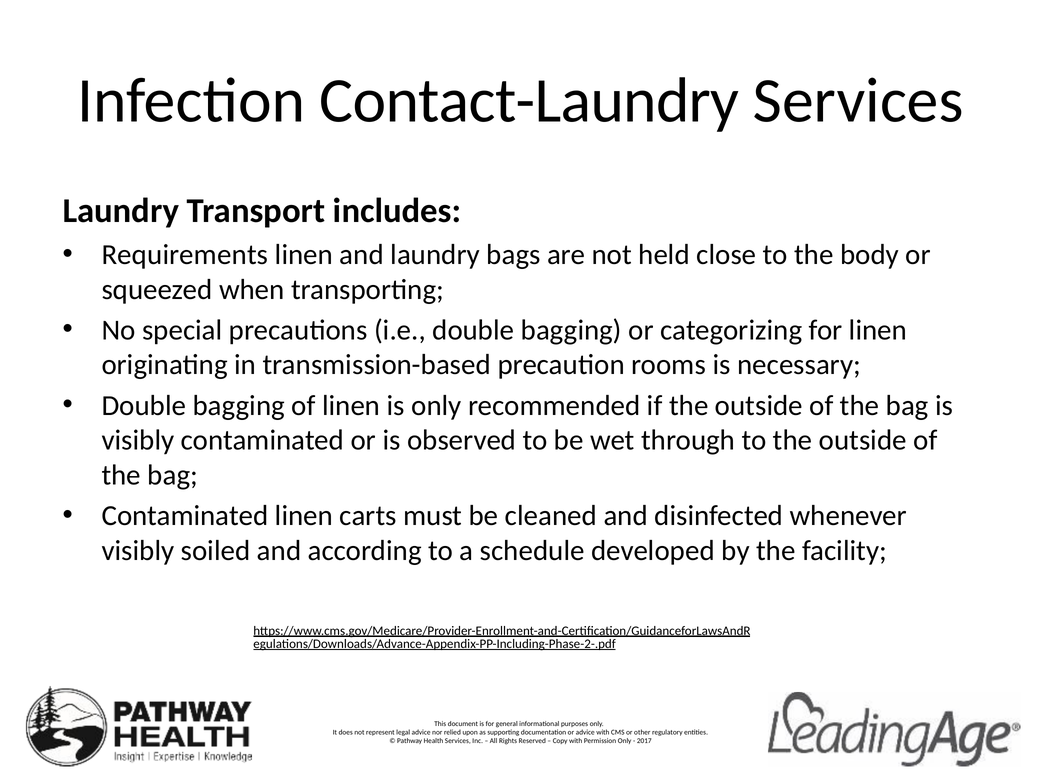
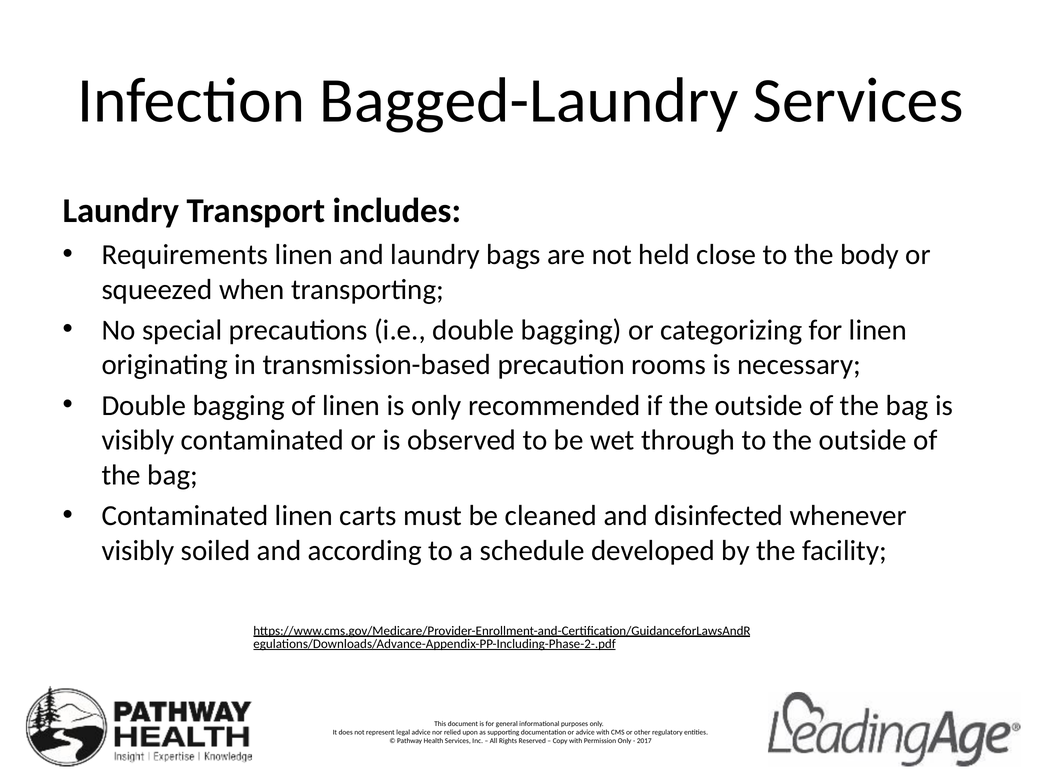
Contact-Laundry: Contact-Laundry -> Bagged-Laundry
